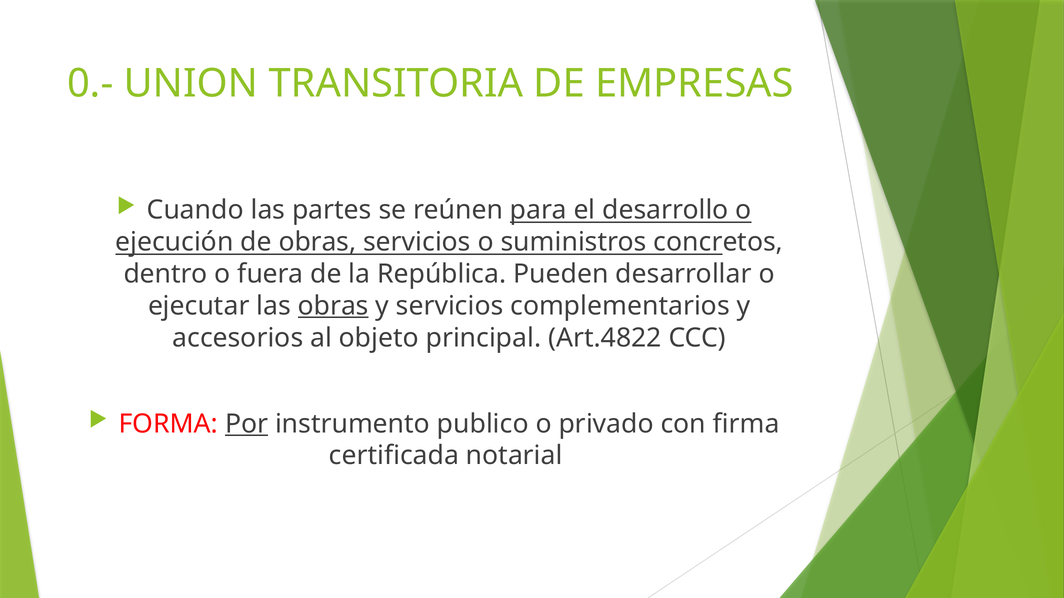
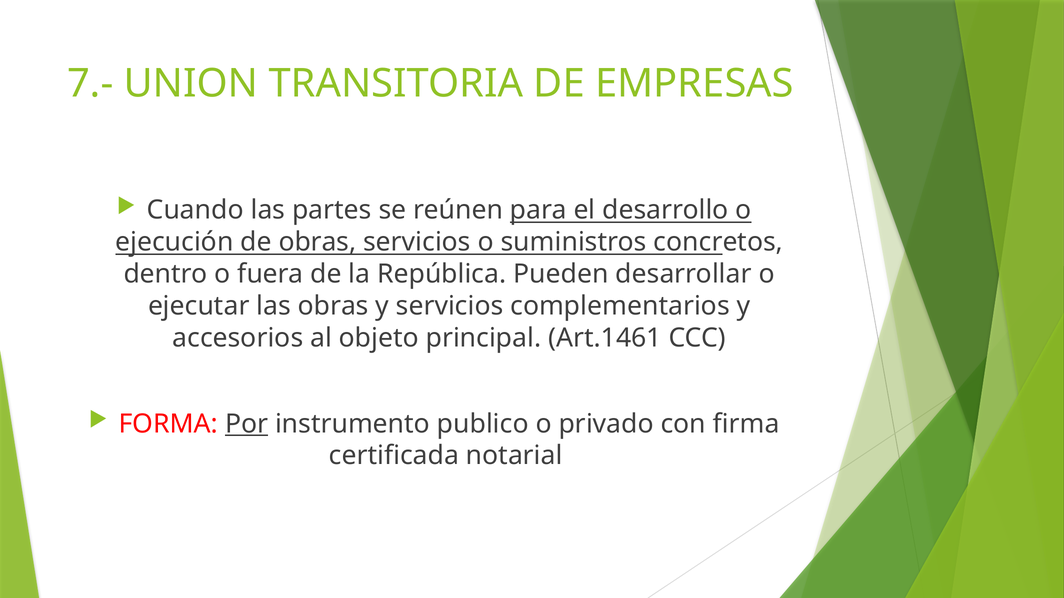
0.-: 0.- -> 7.-
obras at (333, 306) underline: present -> none
Art.4822: Art.4822 -> Art.1461
